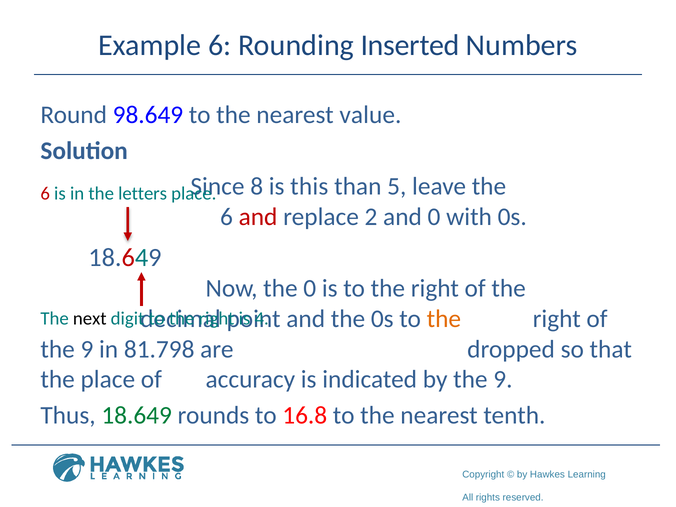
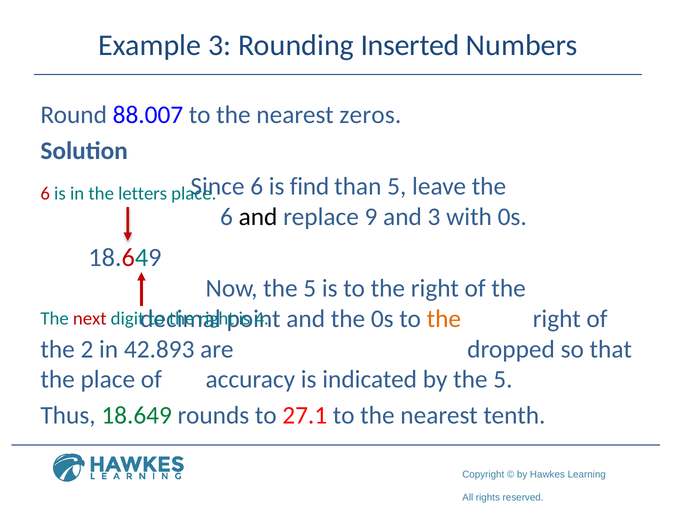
Example 6: 6 -> 3
98.649: 98.649 -> 88.007
value: value -> zeros
8 at (257, 186): 8 -> 6
this: this -> find
and at (258, 217) colour: red -> black
2: 2 -> 9
and 0: 0 -> 3
Now the 0: 0 -> 5
next colour: black -> red
9 at (87, 349): 9 -> 2
81.798: 81.798 -> 42.893
by the 9: 9 -> 5
16.8: 16.8 -> 27.1
